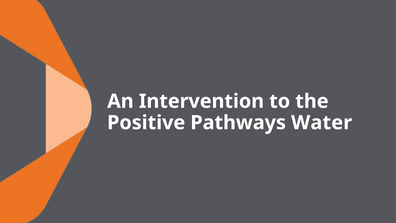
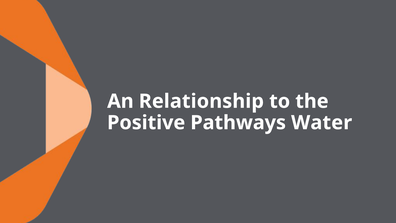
Intervention: Intervention -> Relationship
